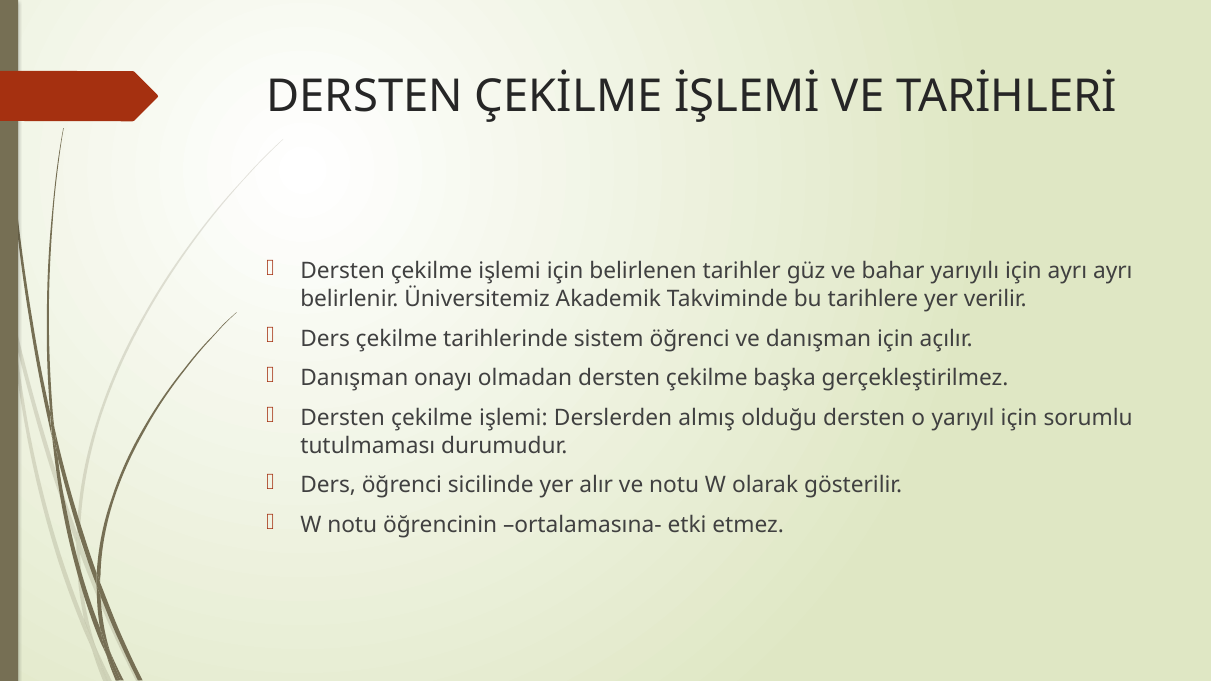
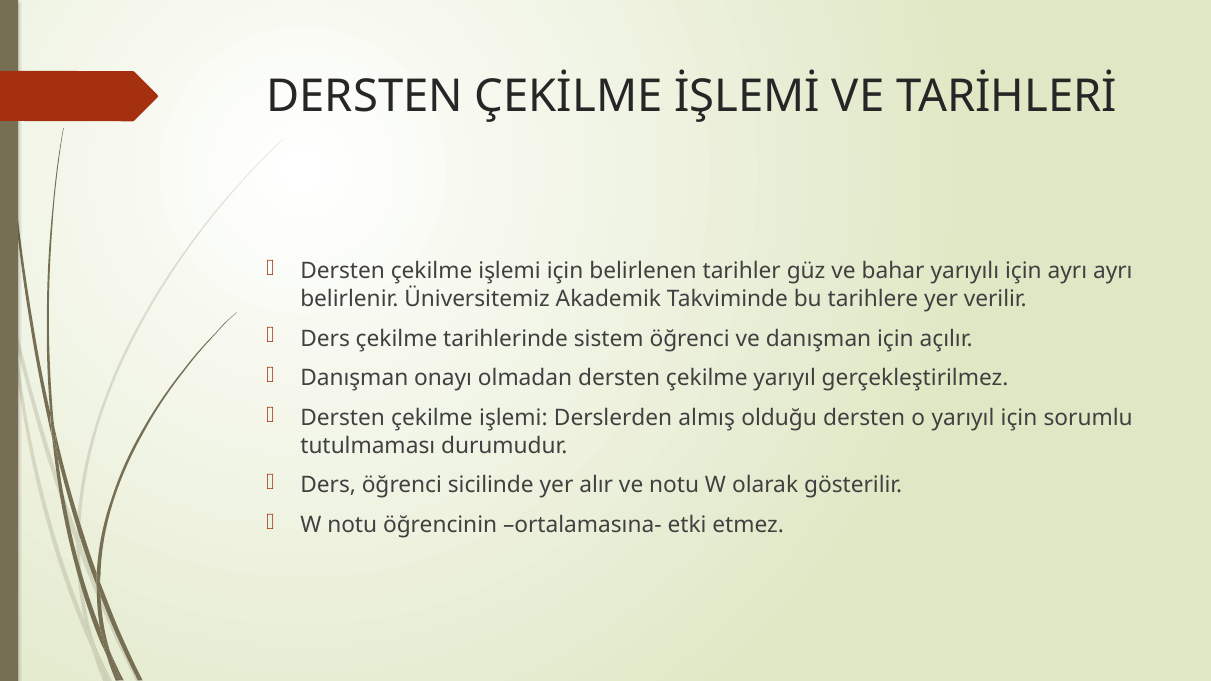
çekilme başka: başka -> yarıyıl
